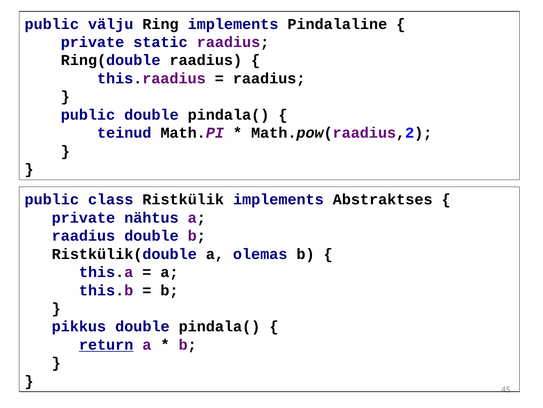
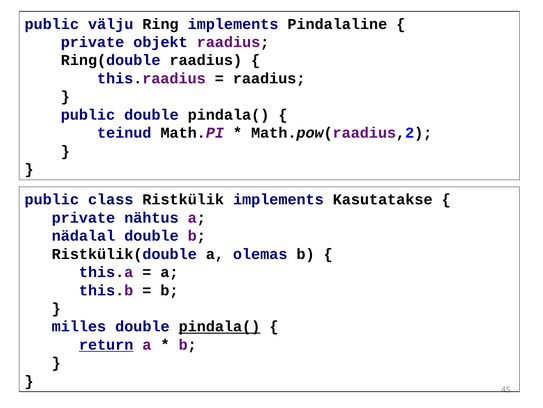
static: static -> objekt
Abstraktses: Abstraktses -> Kasutatakse
raadius at (83, 236): raadius -> nädalal
pikkus: pikkus -> milles
pindala( at (219, 326) underline: none -> present
